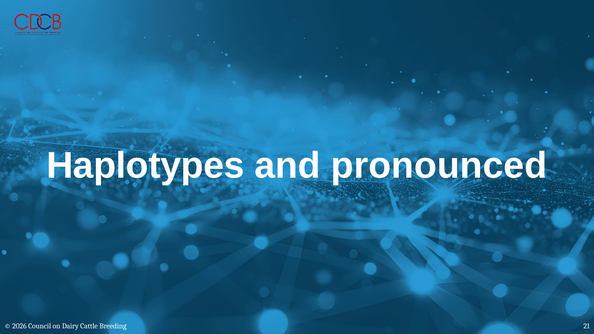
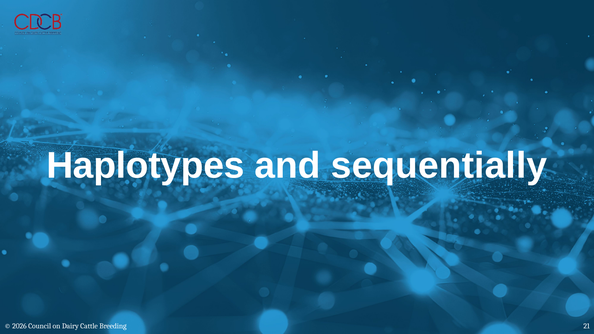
pronounced: pronounced -> sequentially
